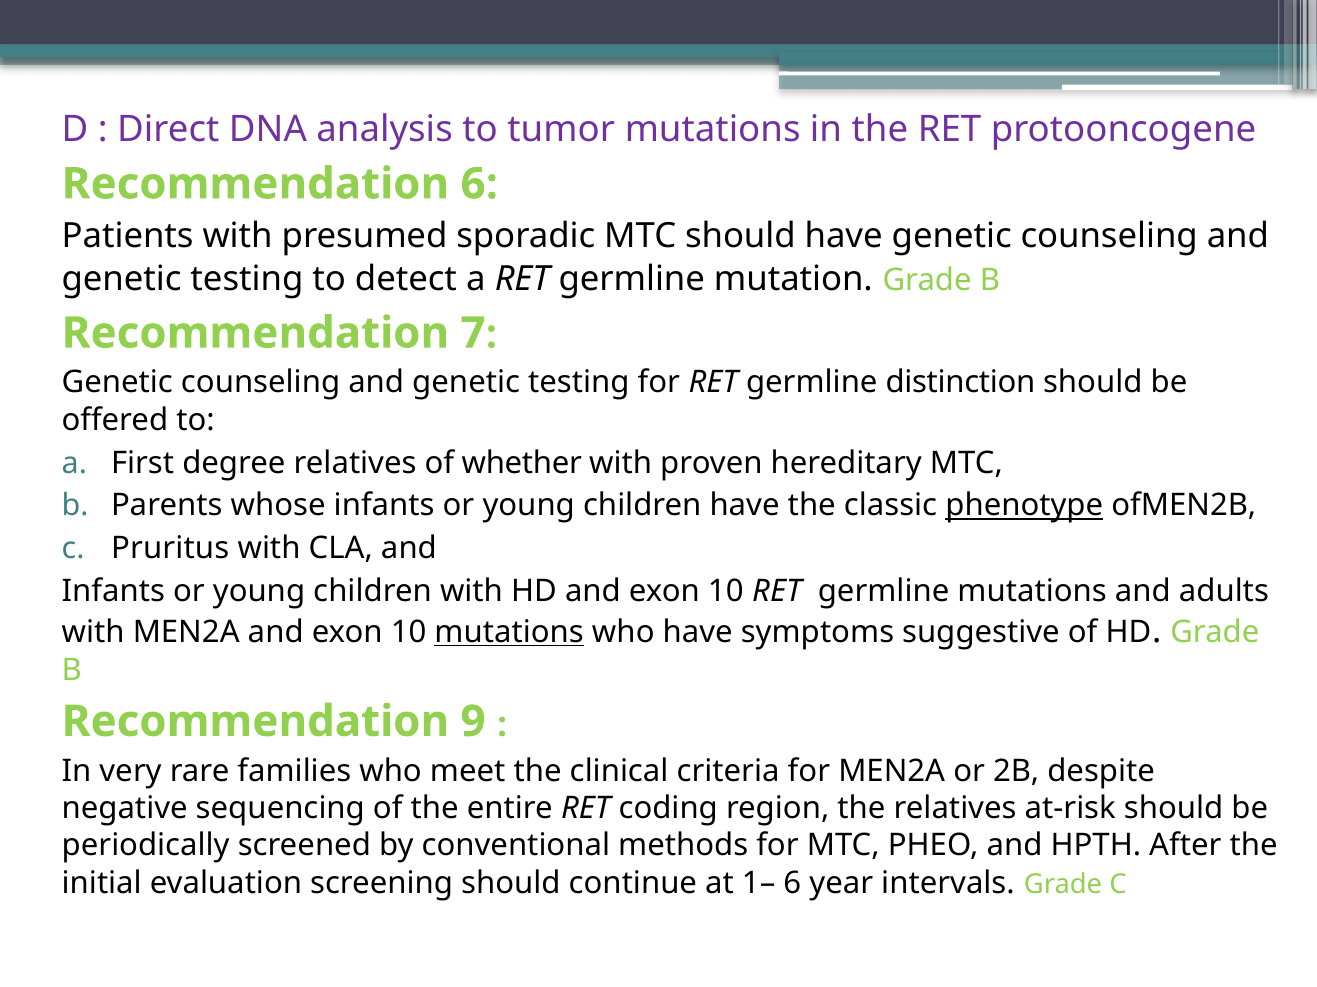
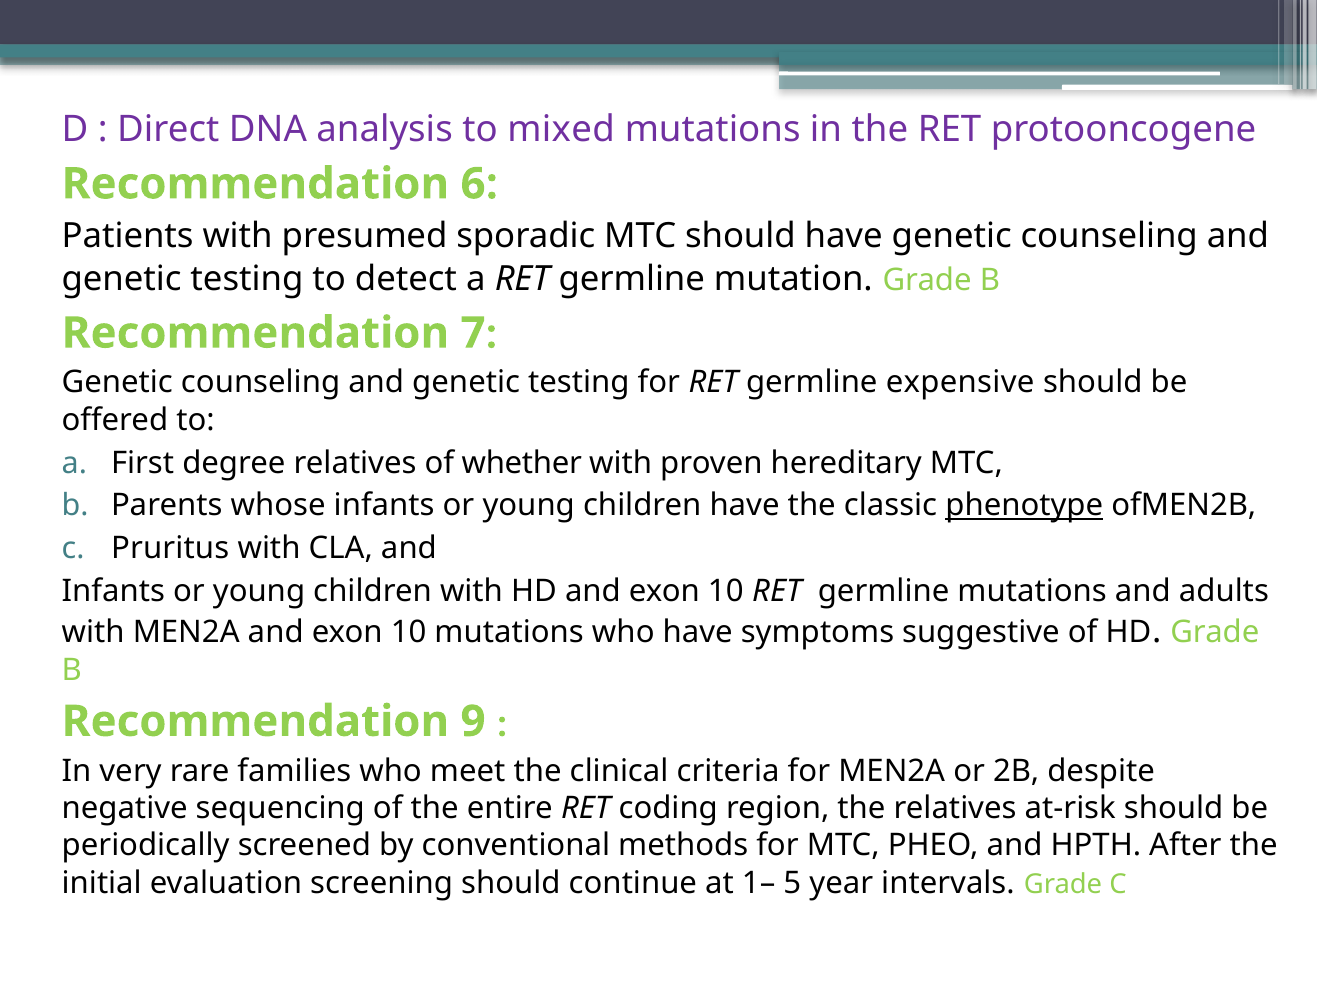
tumor: tumor -> mixed
distinction: distinction -> expensive
mutations at (509, 633) underline: present -> none
1– 6: 6 -> 5
